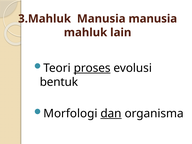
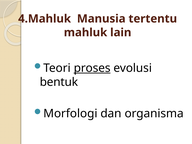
3.Mahluk: 3.Mahluk -> 4.Mahluk
Manusia manusia: manusia -> tertentu
dan underline: present -> none
